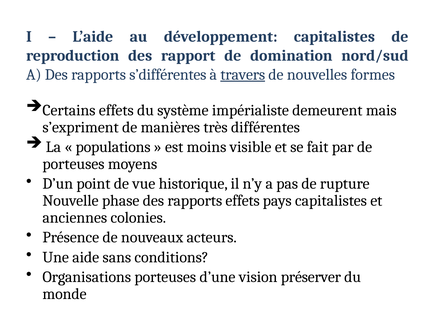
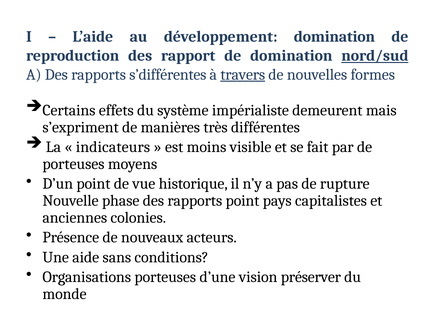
développement capitalistes: capitalistes -> domination
nord/sud underline: none -> present
populations: populations -> indicateurs
rapports effets: effets -> point
